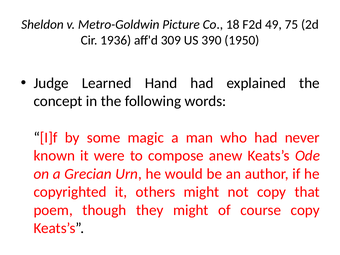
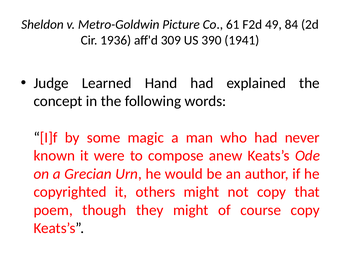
18: 18 -> 61
75: 75 -> 84
1950: 1950 -> 1941
